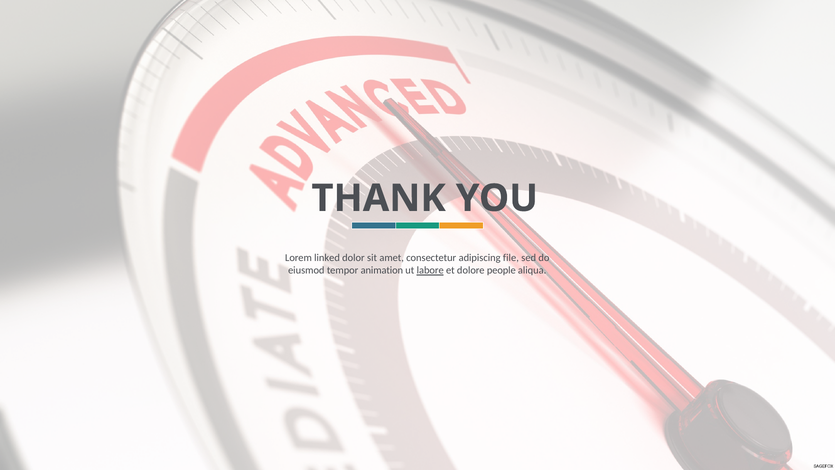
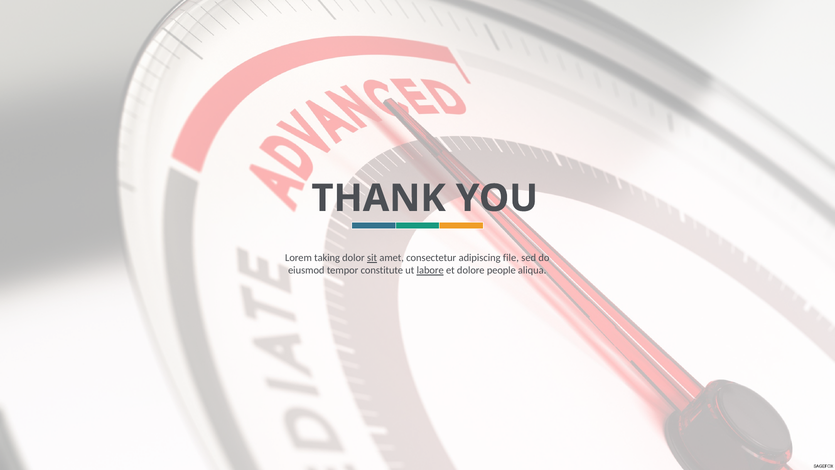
linked: linked -> taking
sit underline: none -> present
animation: animation -> constitute
